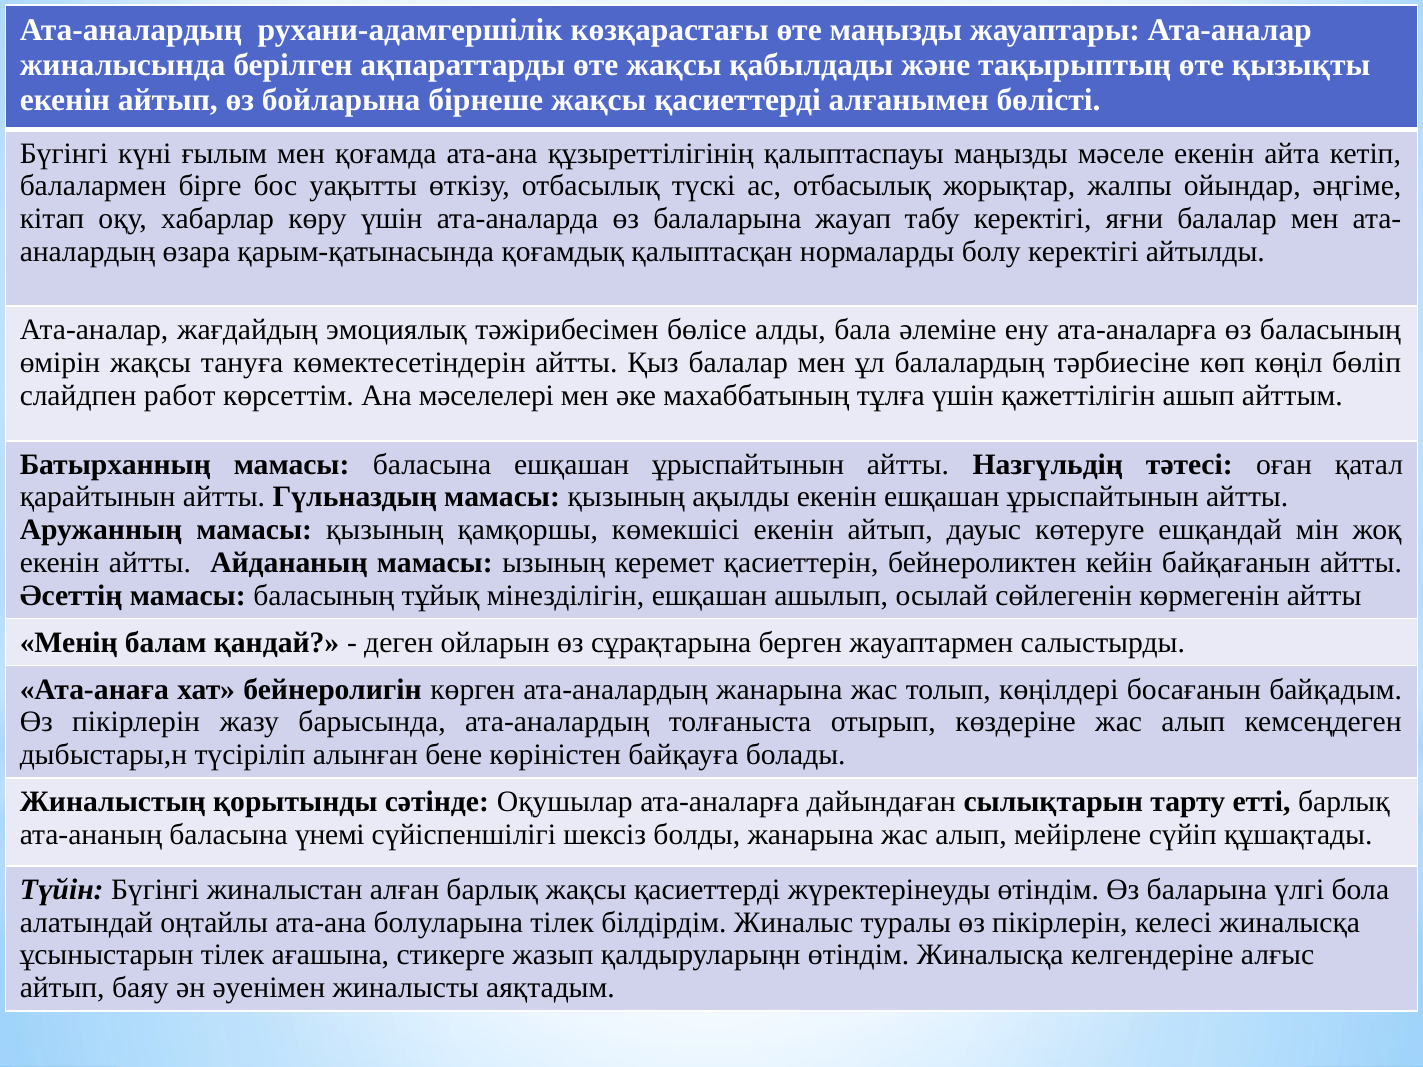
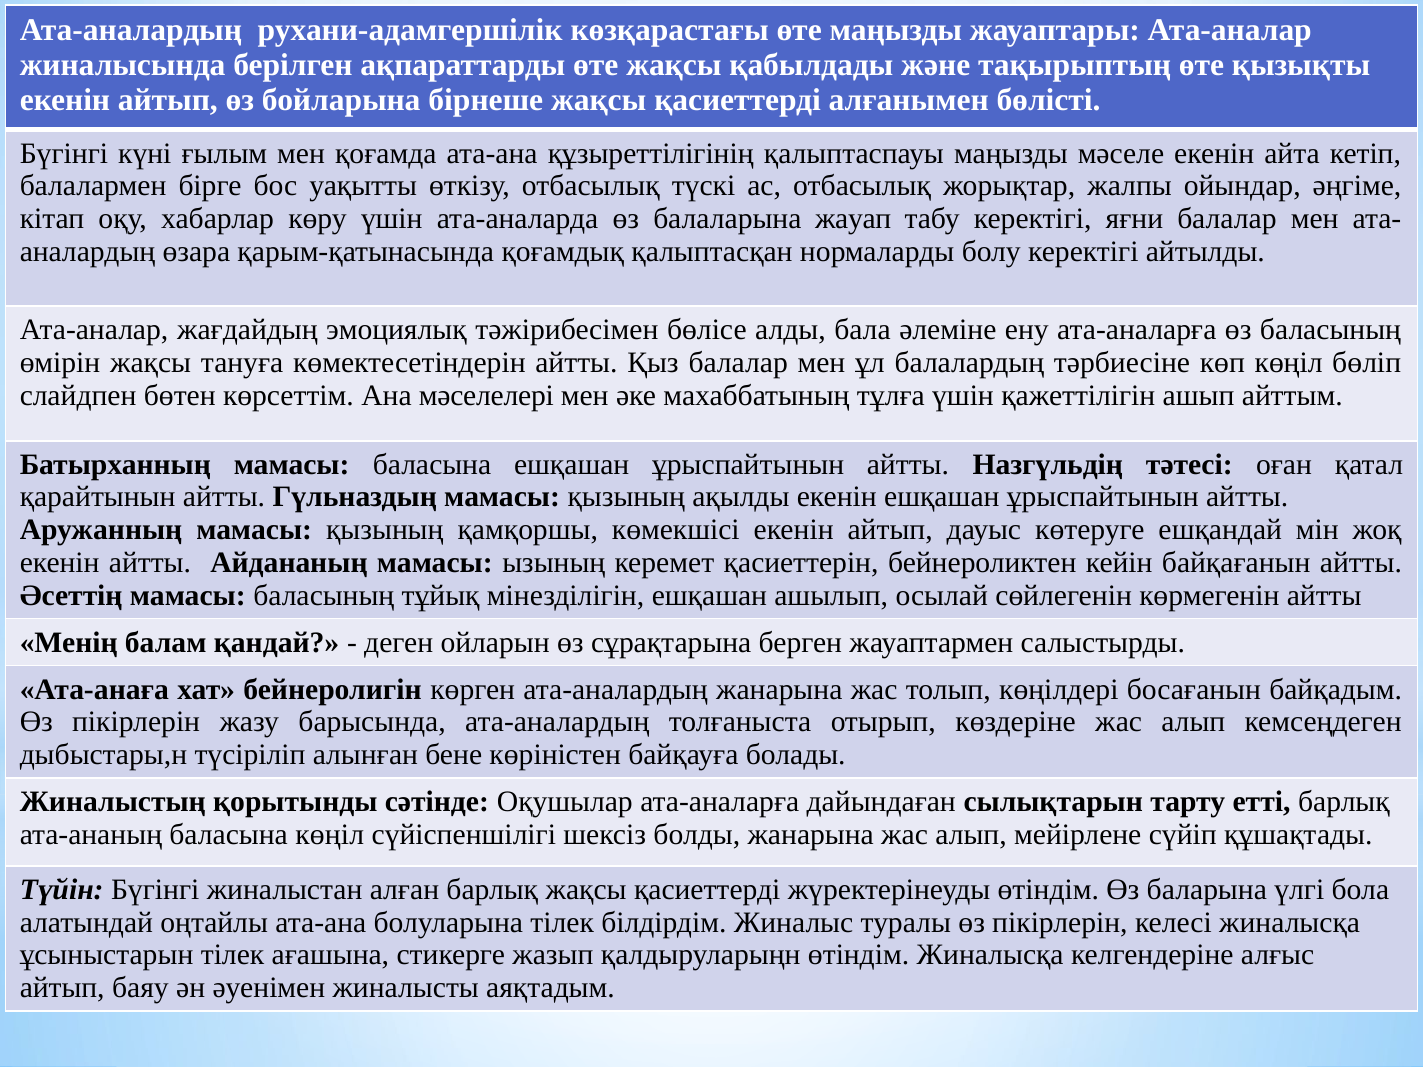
работ: работ -> бөтен
баласына үнемі: үнемі -> көңіл
